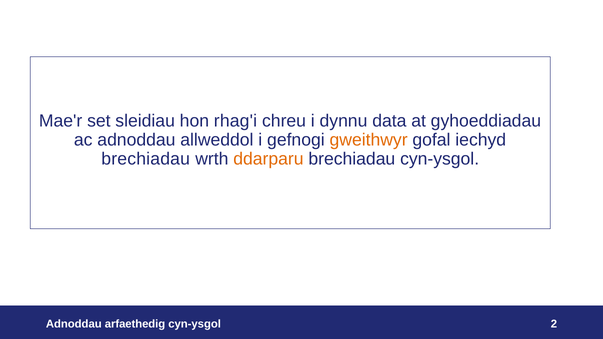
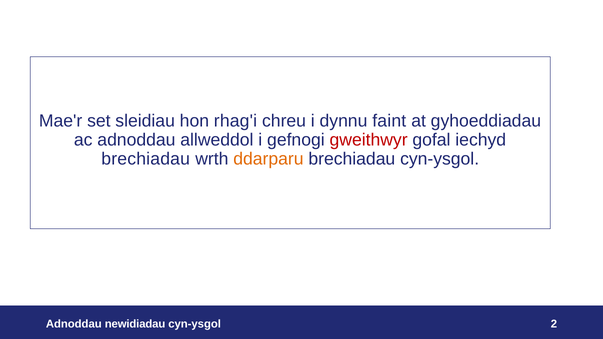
data: data -> faint
gweithwyr colour: orange -> red
arfaethedig: arfaethedig -> newidiadau
